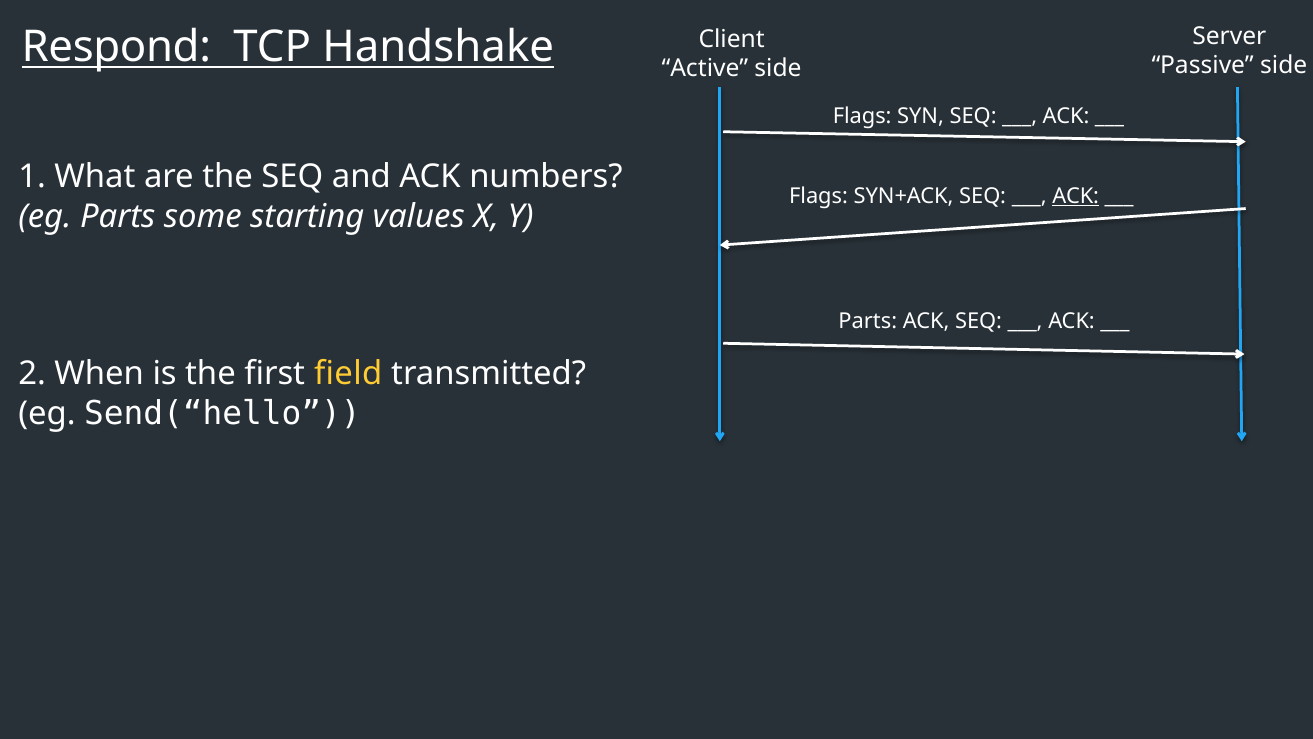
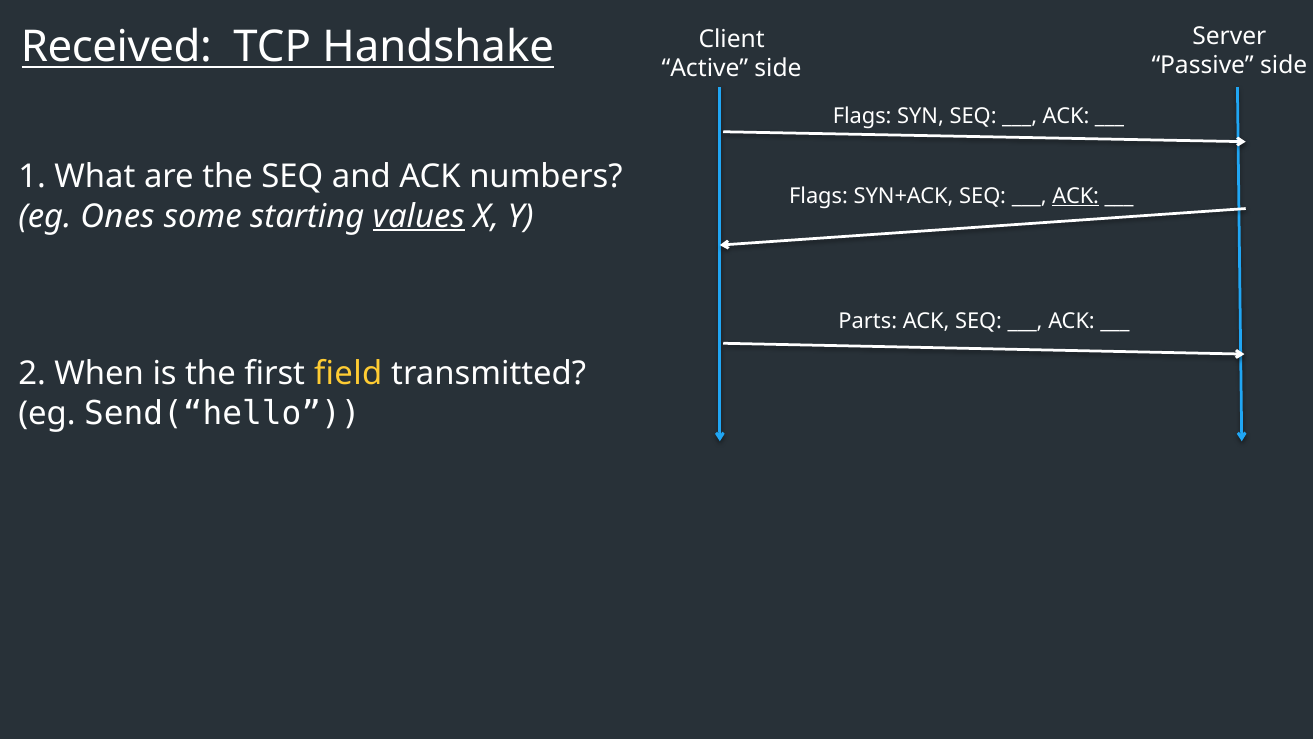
Respond: Respond -> Received
eg Parts: Parts -> Ones
values underline: none -> present
